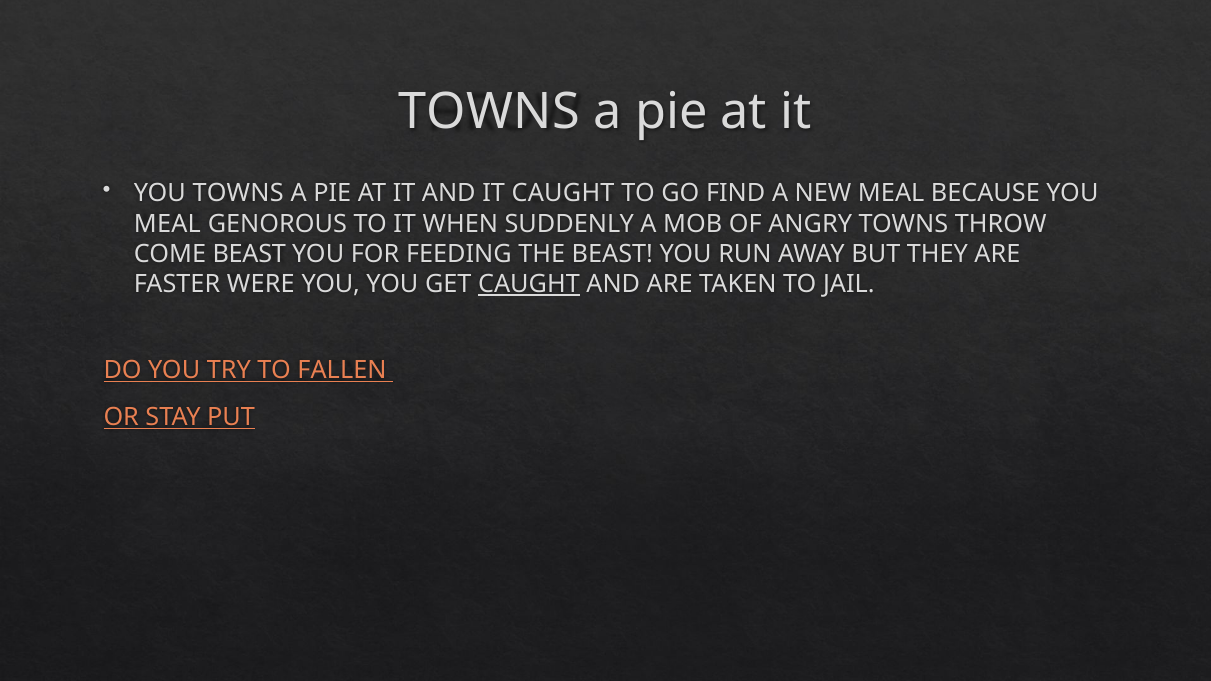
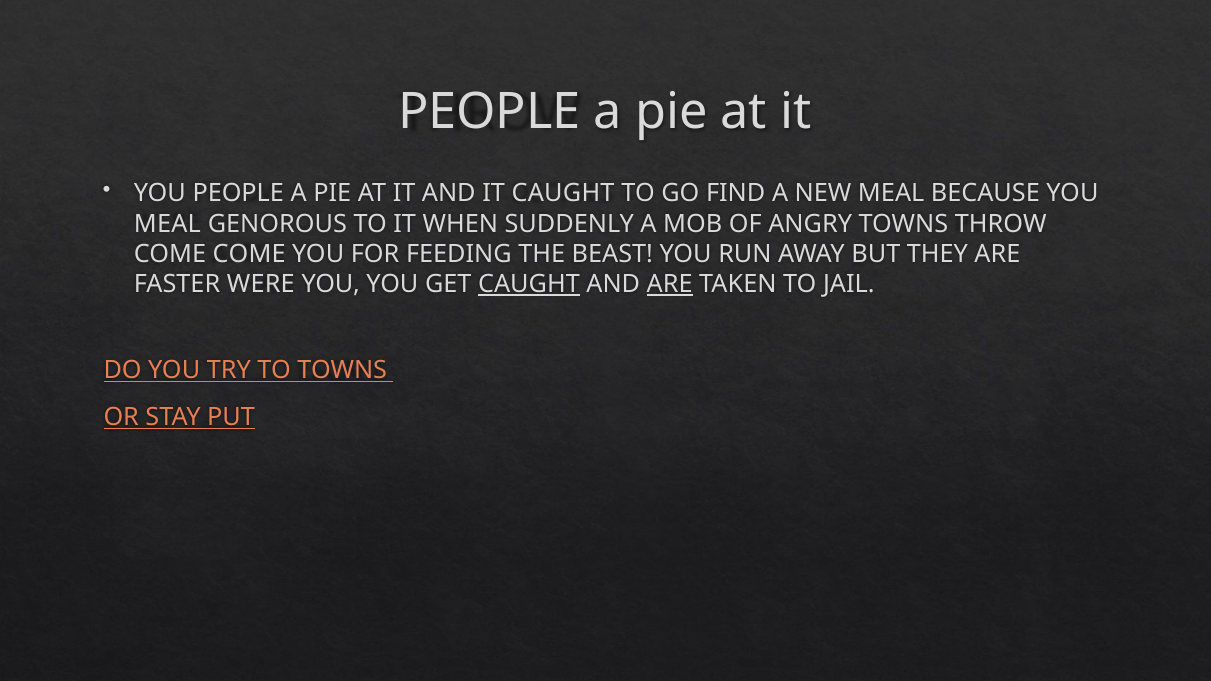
TOWNS at (489, 112): TOWNS -> PEOPLE
YOU TOWNS: TOWNS -> PEOPLE
COME BEAST: BEAST -> COME
ARE at (670, 284) underline: none -> present
TO FALLEN: FALLEN -> TOWNS
